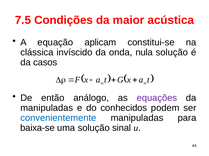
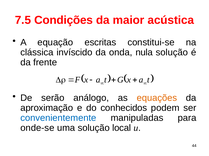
aplicam: aplicam -> escritas
casos: casos -> frente
então: então -> serão
equações colour: purple -> orange
manipuladas at (47, 108): manipuladas -> aproximação
baixa-se: baixa-se -> onde-se
sinal: sinal -> local
